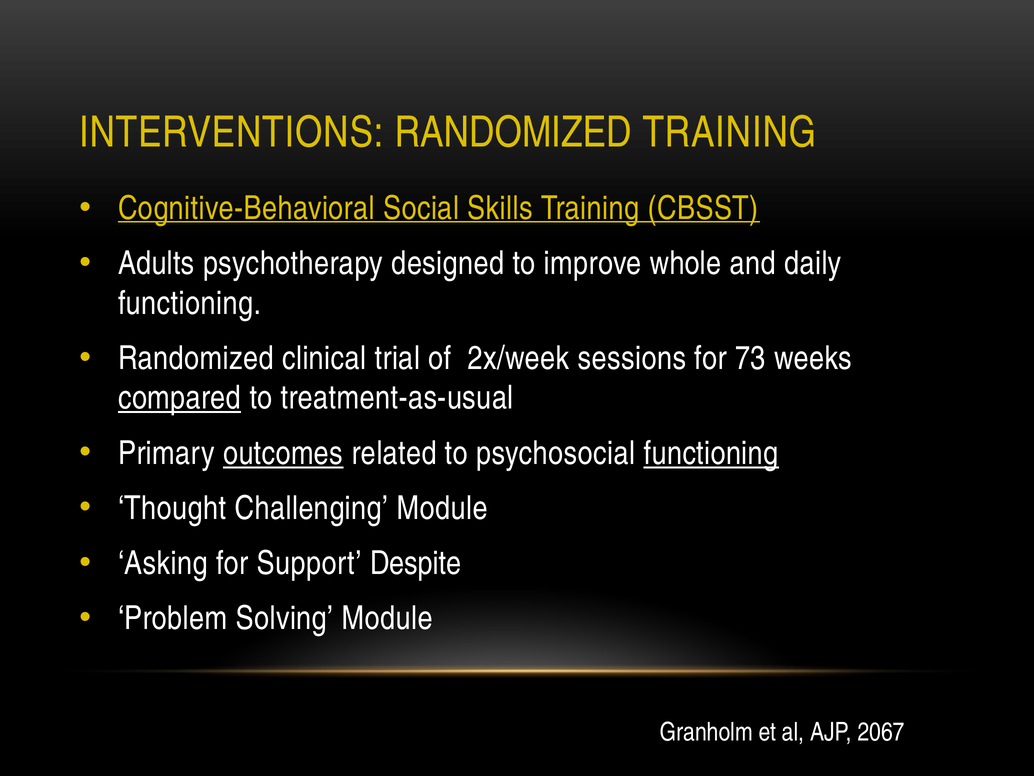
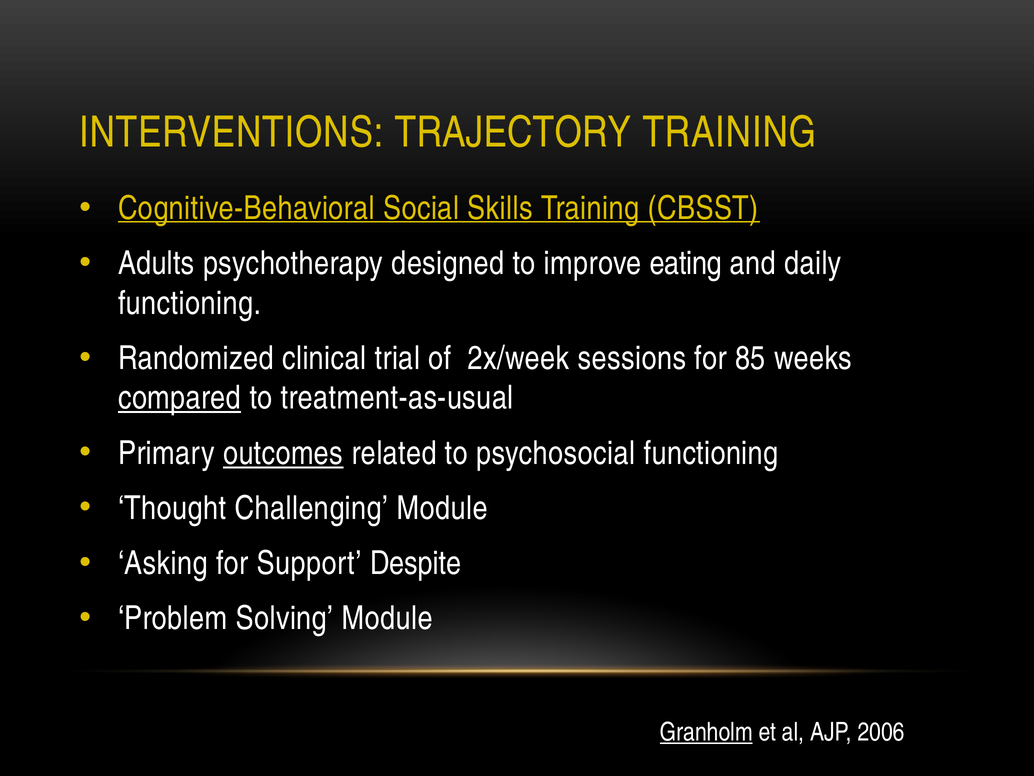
INTERVENTIONS RANDOMIZED: RANDOMIZED -> TRAJECTORY
whole: whole -> eating
73: 73 -> 85
functioning at (711, 453) underline: present -> none
Granholm underline: none -> present
2067: 2067 -> 2006
